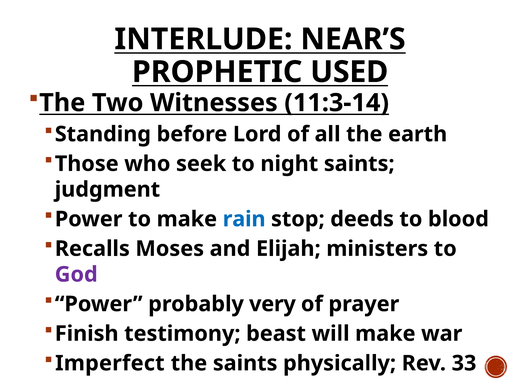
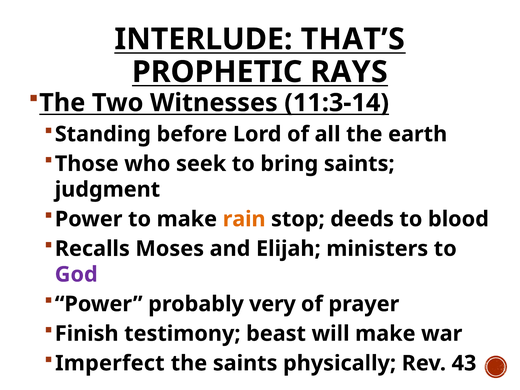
NEAR’S: NEAR’S -> THAT’S
USED: USED -> RAYS
night: night -> bring
rain colour: blue -> orange
33: 33 -> 43
